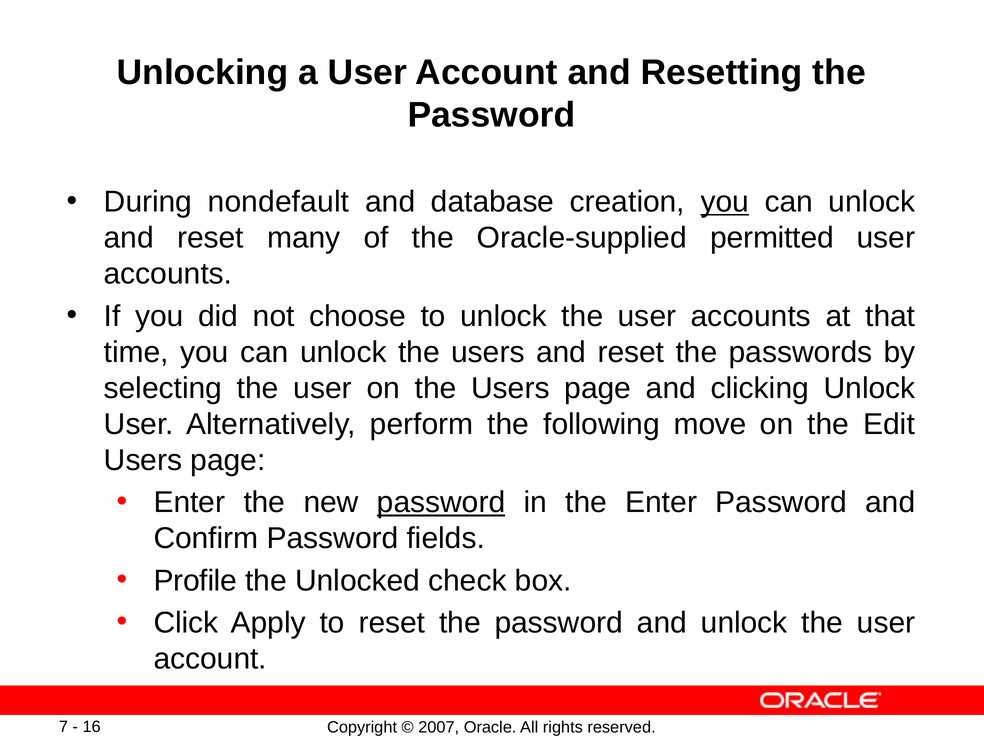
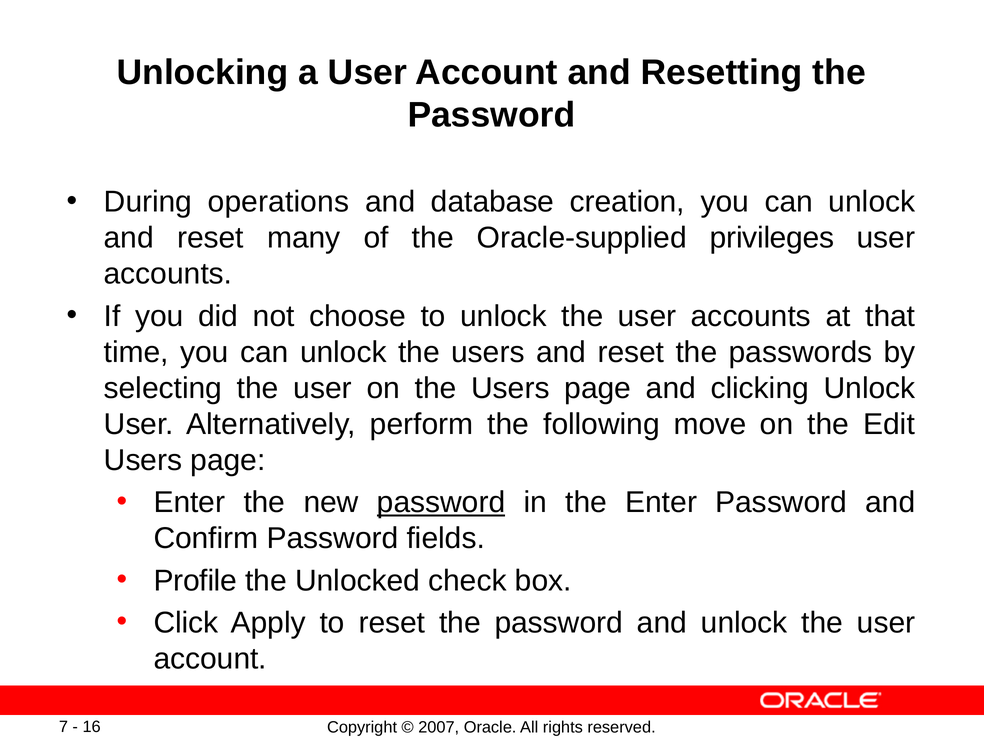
nondefault: nondefault -> operations
you at (725, 202) underline: present -> none
permitted: permitted -> privileges
